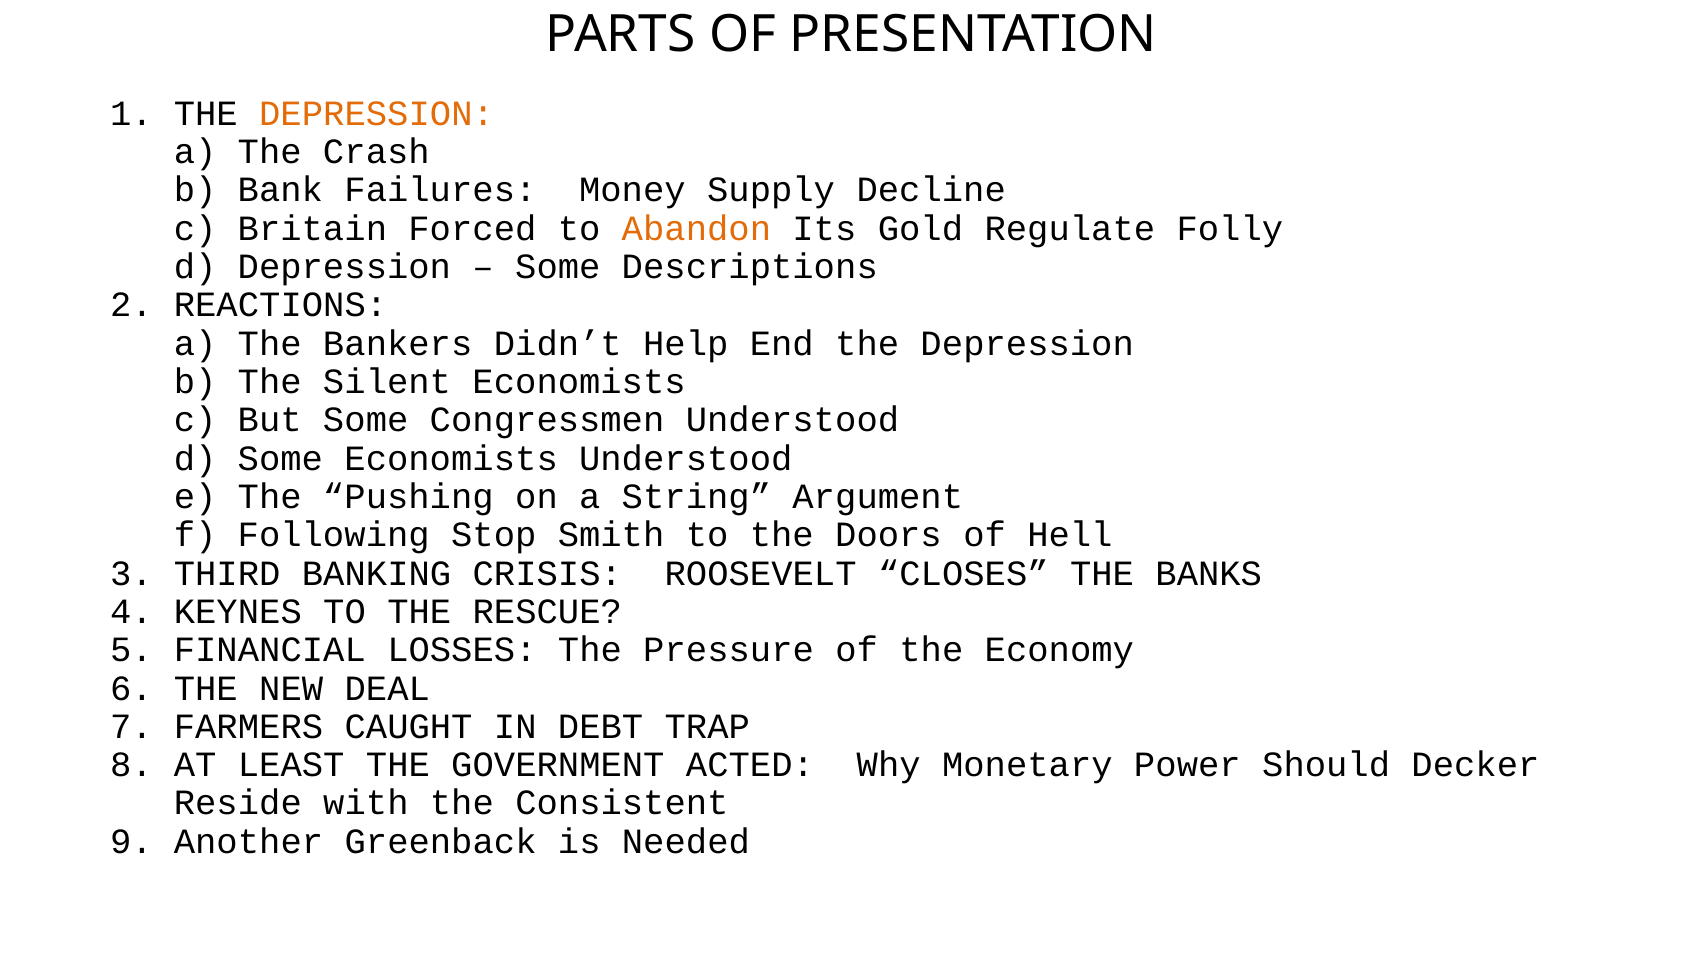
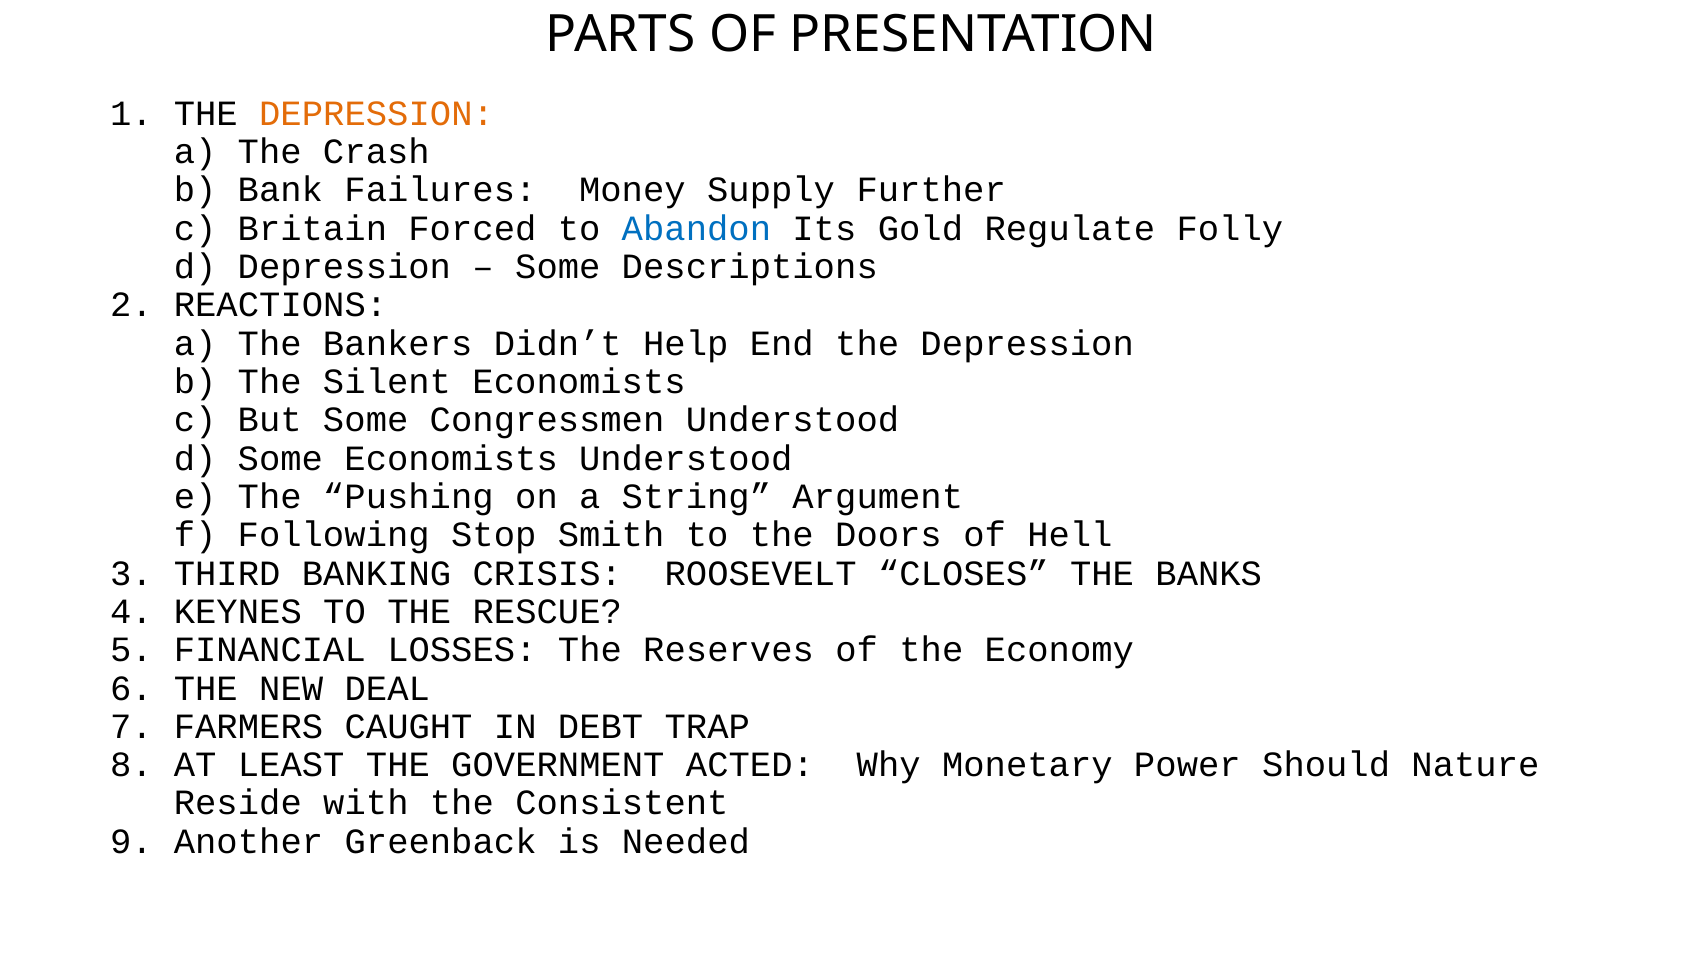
Decline: Decline -> Further
Abandon colour: orange -> blue
Pressure: Pressure -> Reserves
Decker: Decker -> Nature
